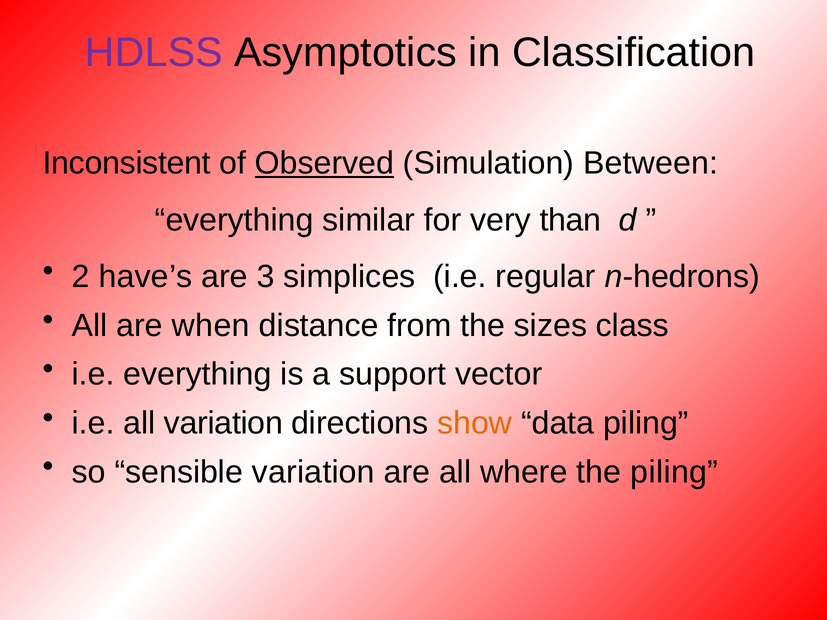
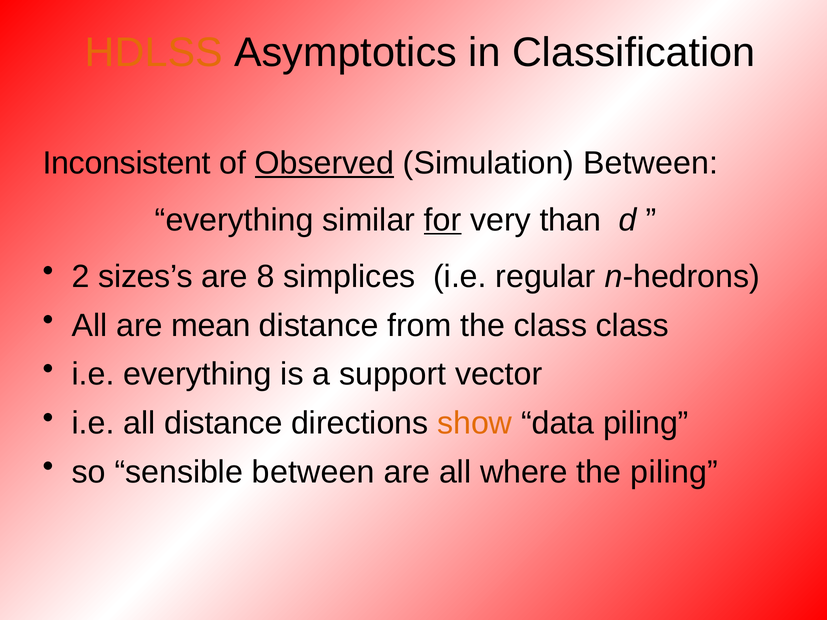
HDLSS colour: purple -> orange
for underline: none -> present
have’s: have’s -> sizes’s
3: 3 -> 8
when: when -> mean
the sizes: sizes -> class
all variation: variation -> distance
sensible variation: variation -> between
